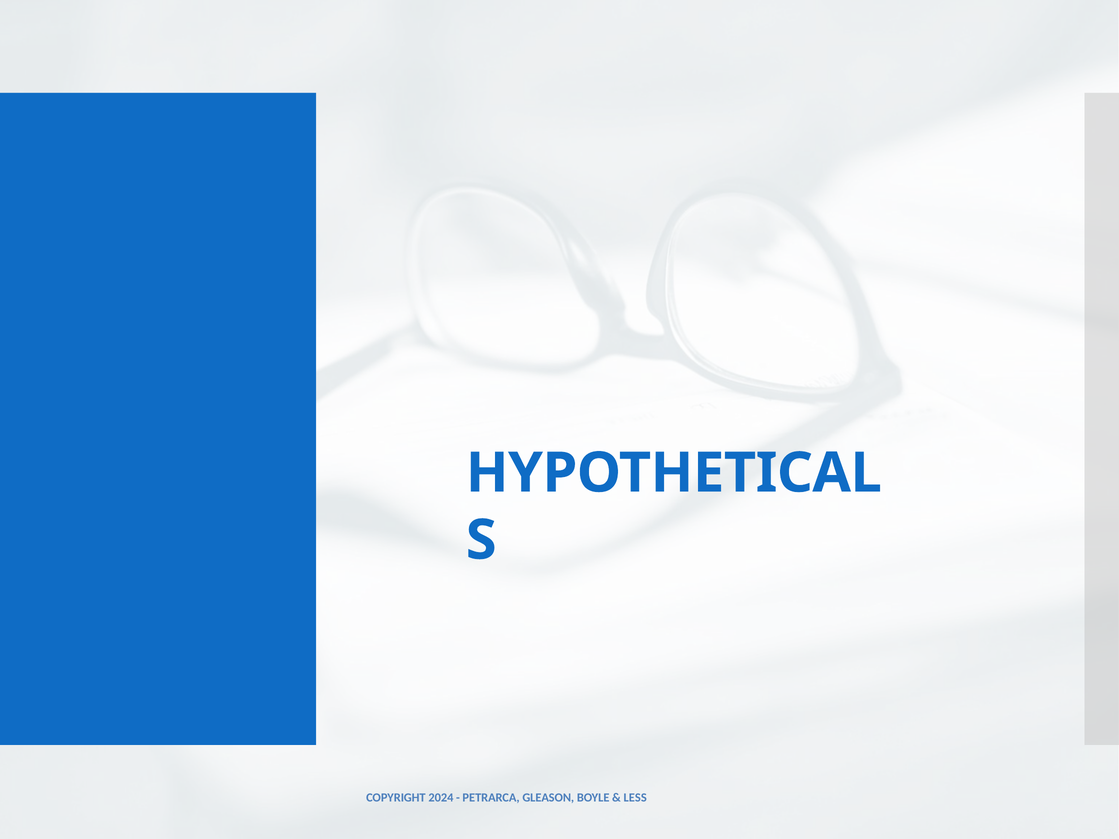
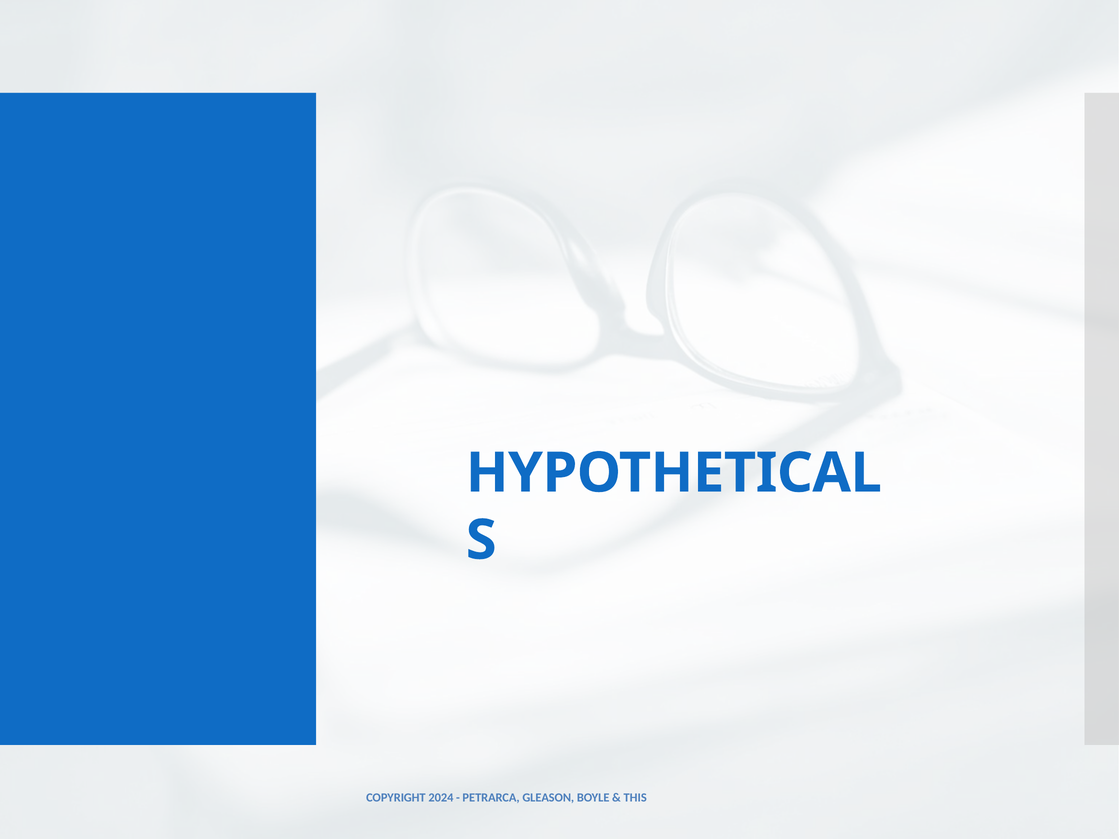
LESS: LESS -> THIS
